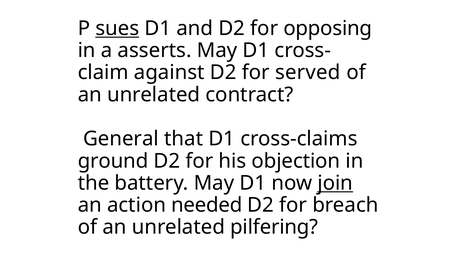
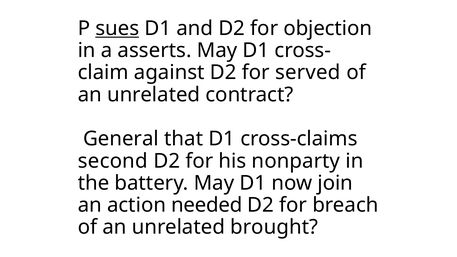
opposing: opposing -> objection
ground: ground -> second
objection: objection -> nonparty
join underline: present -> none
pilfering: pilfering -> brought
